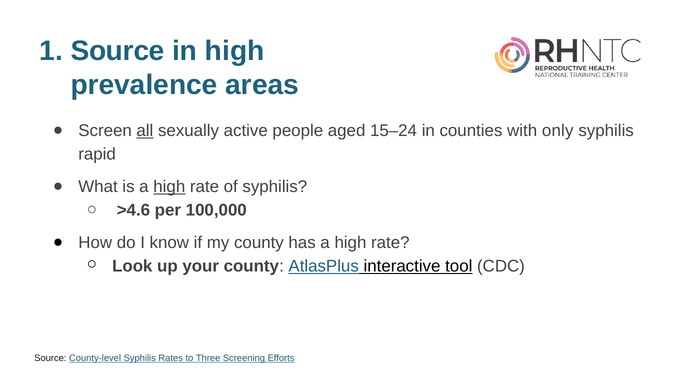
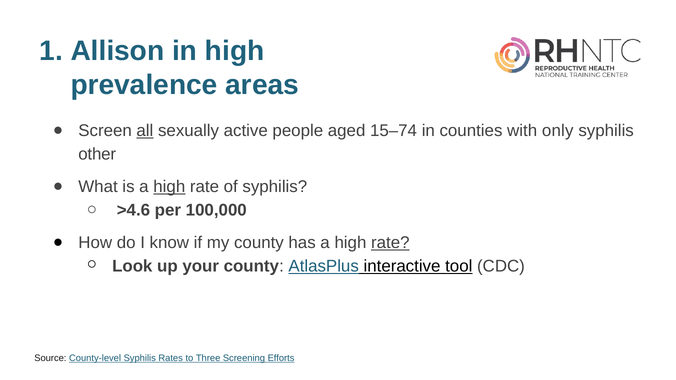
Source at (118, 51): Source -> Allison
15–24: 15–24 -> 15–74
rapid: rapid -> other
rate at (390, 243) underline: none -> present
